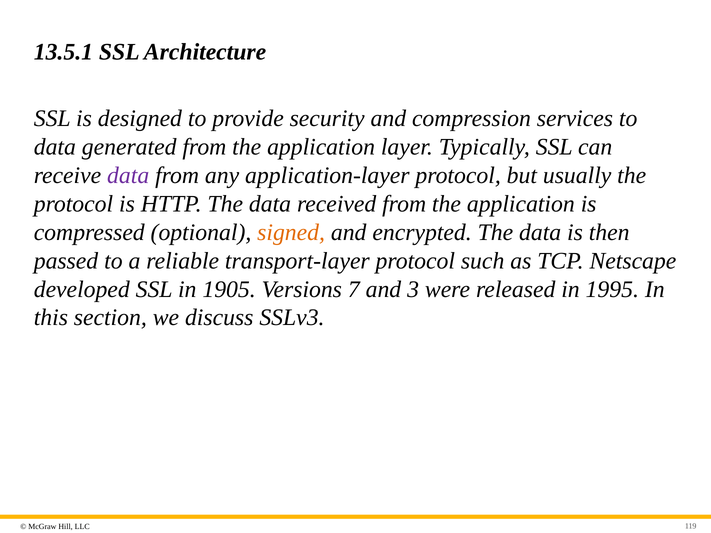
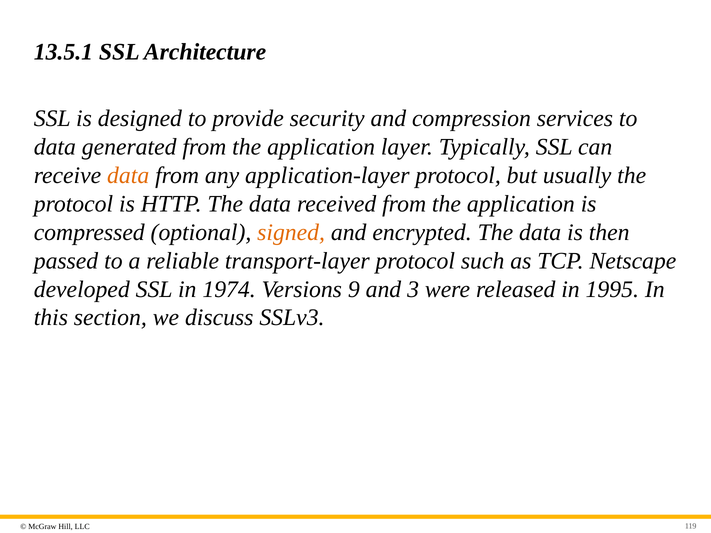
data at (128, 176) colour: purple -> orange
1905: 1905 -> 1974
7: 7 -> 9
